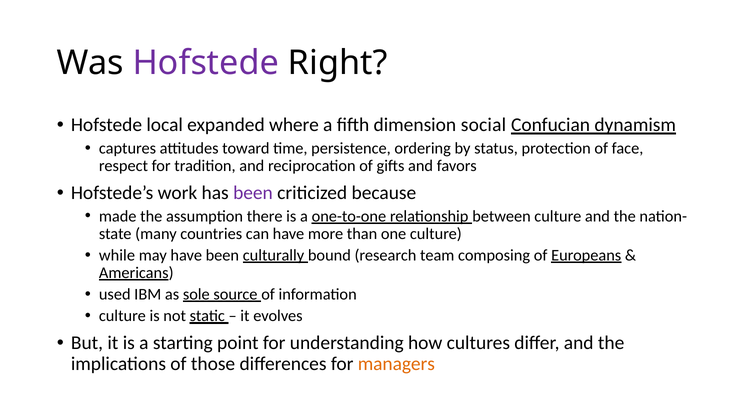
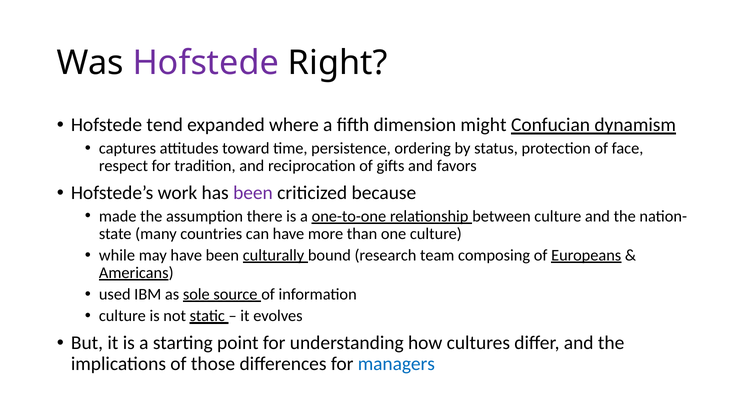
local: local -> tend
social: social -> might
managers colour: orange -> blue
